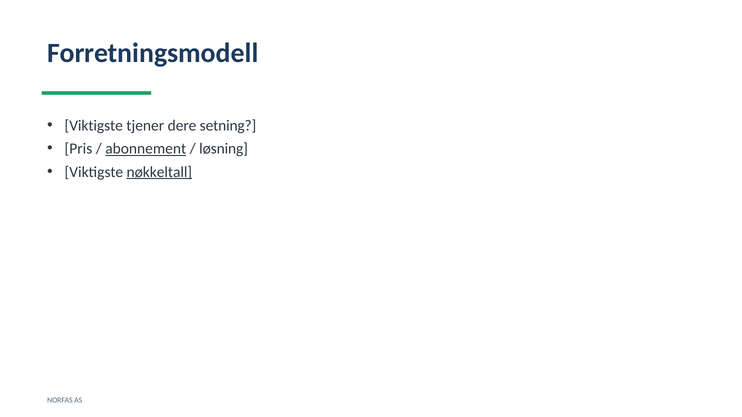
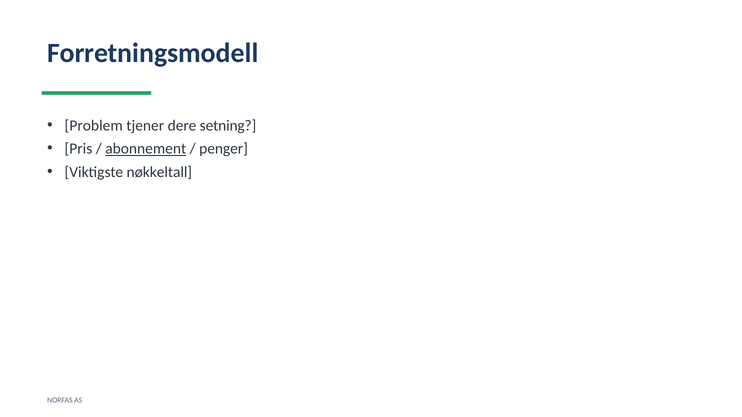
Viktigste at (94, 126): Viktigste -> Problem
løsning: løsning -> penger
nøkkeltall underline: present -> none
